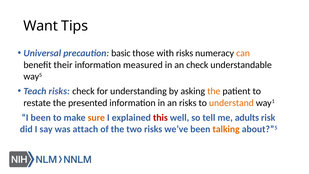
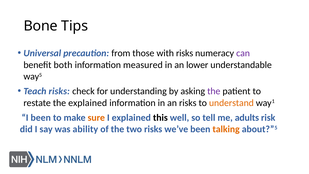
Want: Want -> Bone
basic: basic -> from
can colour: orange -> purple
their: their -> both
an check: check -> lower
the at (214, 91) colour: orange -> purple
the presented: presented -> explained
this colour: red -> black
attach: attach -> ability
